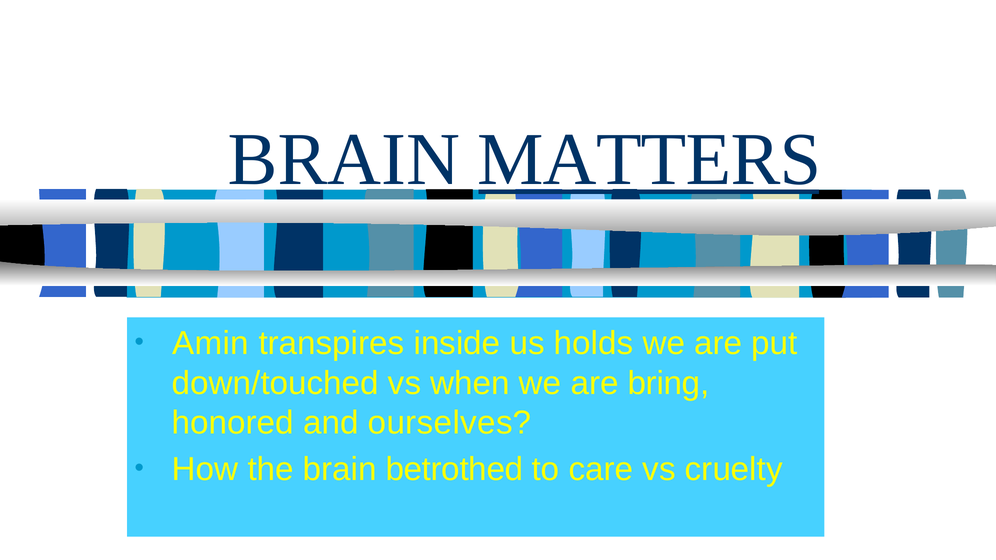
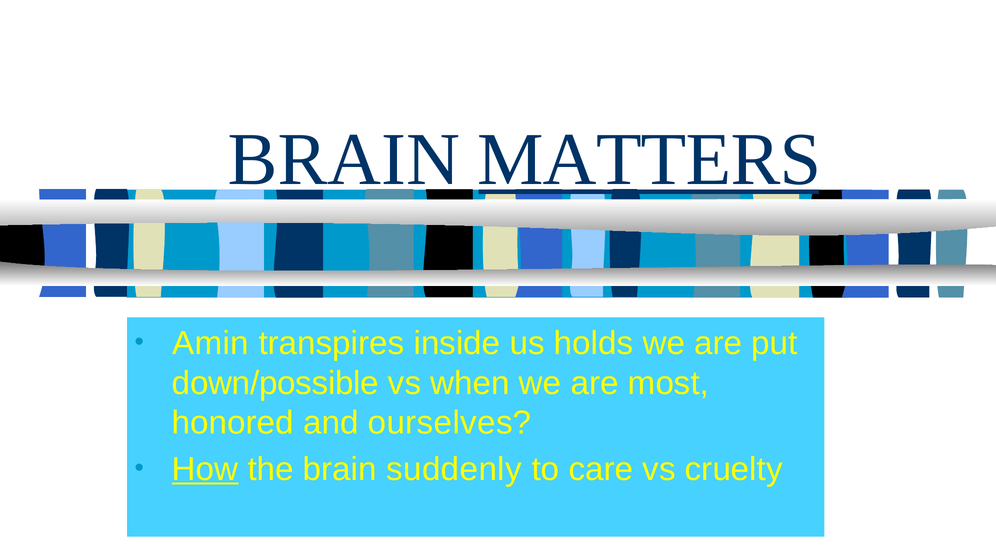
down/touched: down/touched -> down/possible
bring: bring -> most
How underline: none -> present
betrothed: betrothed -> suddenly
